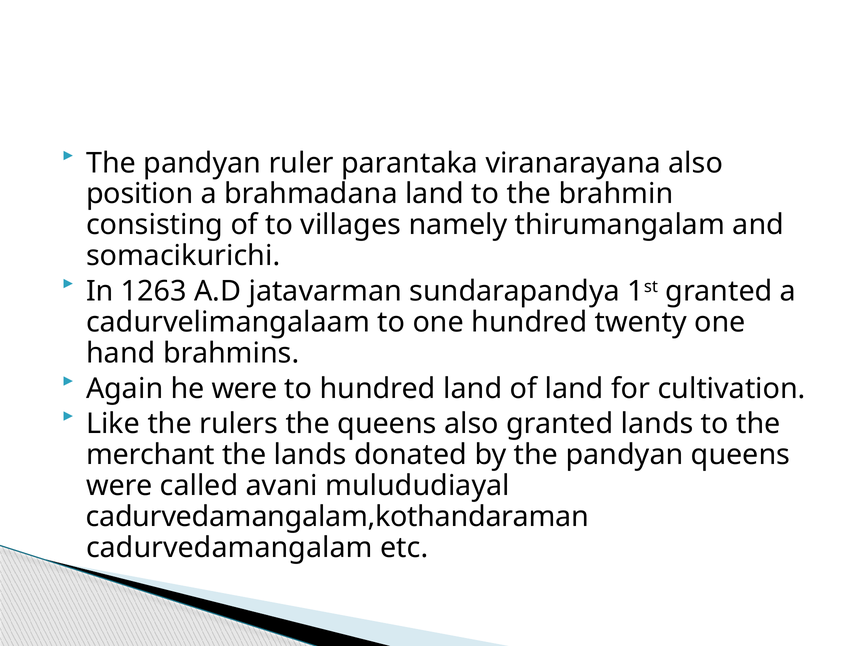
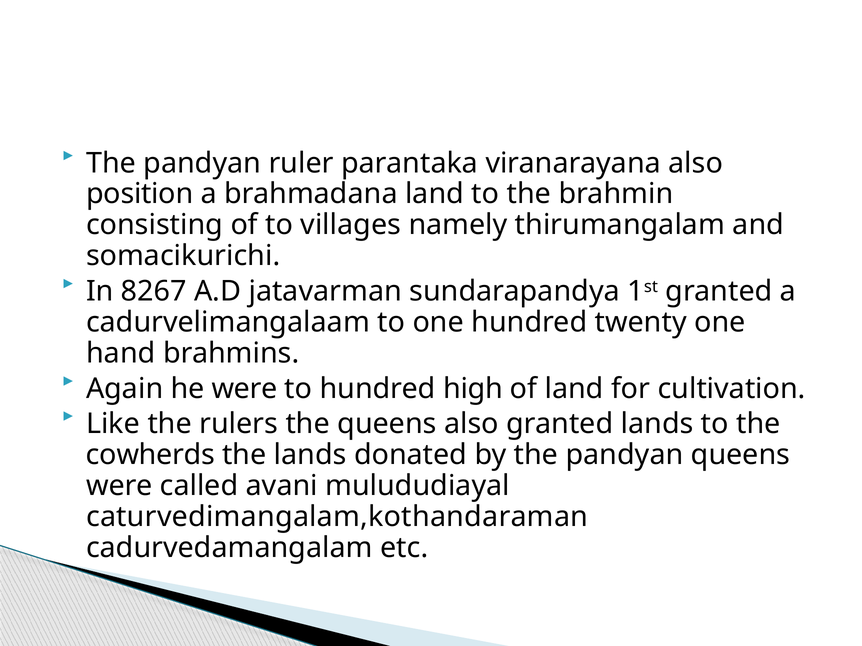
1263: 1263 -> 8267
hundred land: land -> high
merchant: merchant -> cowherds
cadurvedamangalam,kothandaraman: cadurvedamangalam,kothandaraman -> caturvedimangalam,kothandaraman
